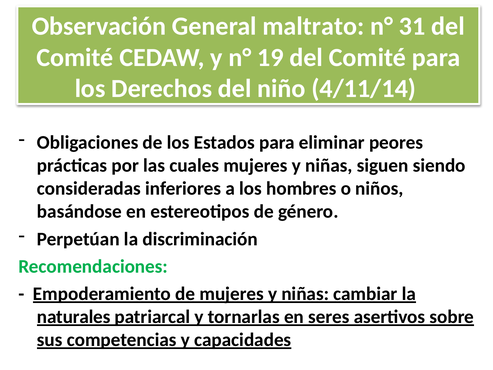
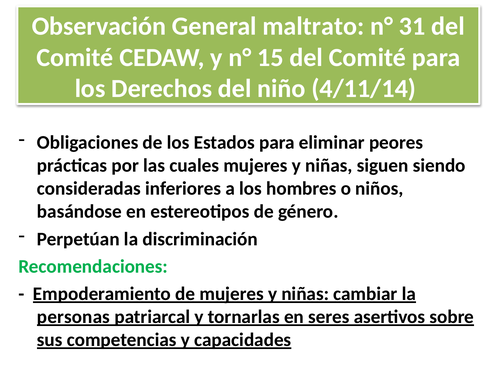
19: 19 -> 15
naturales: naturales -> personas
